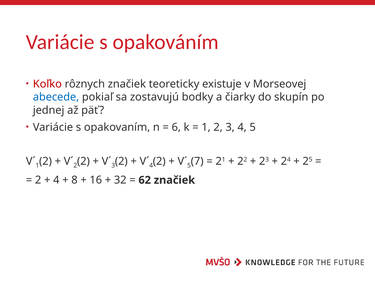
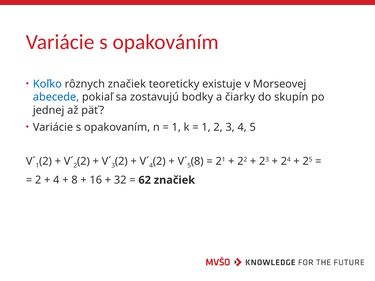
Koľko colour: red -> blue
6 at (176, 127): 6 -> 1
5 7: 7 -> 8
